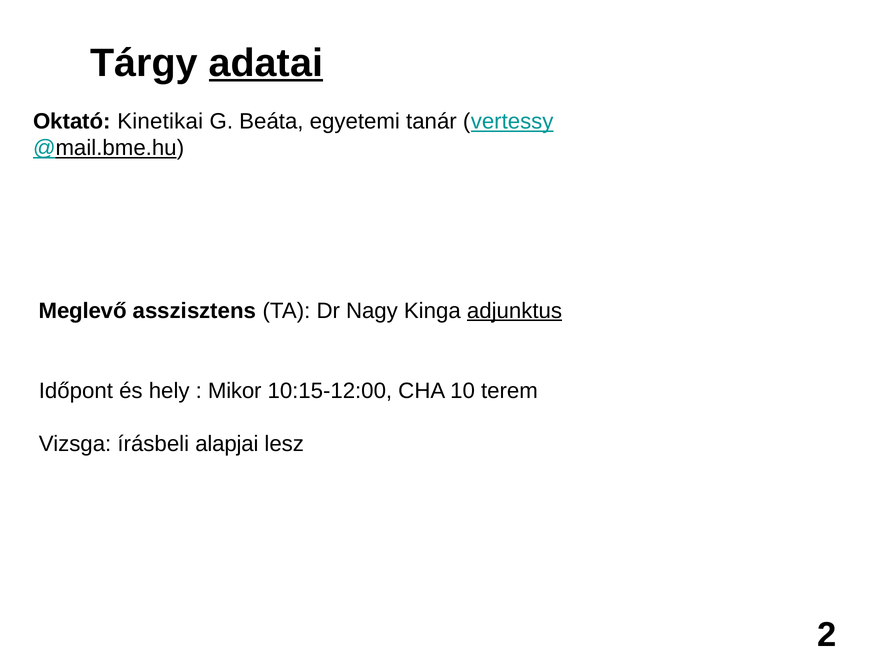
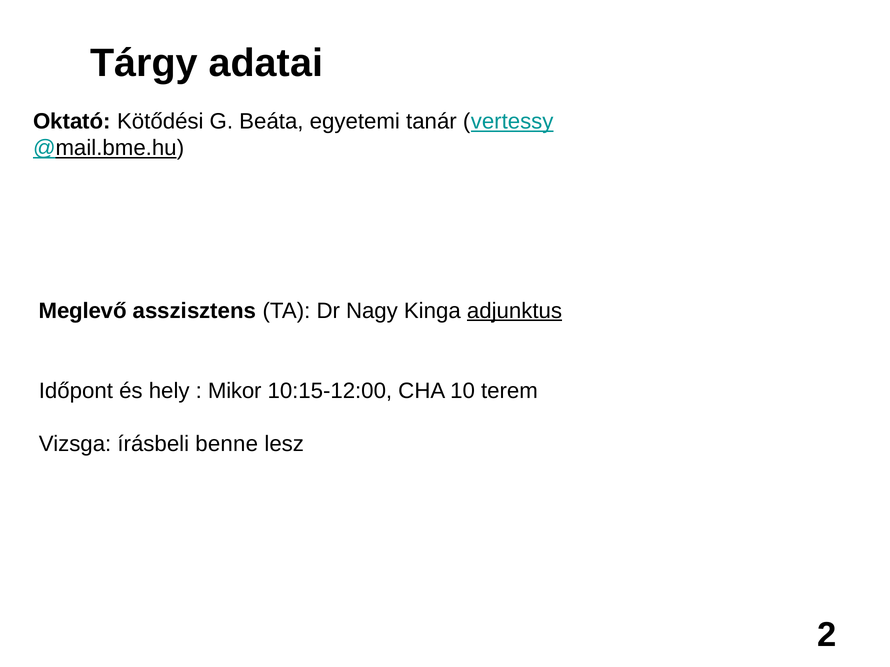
adatai underline: present -> none
Kinetikai: Kinetikai -> Kötődési
alapjai: alapjai -> benne
